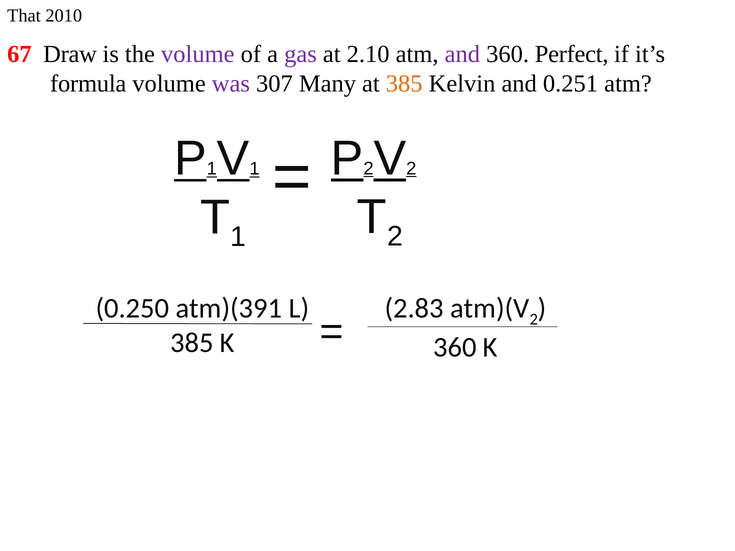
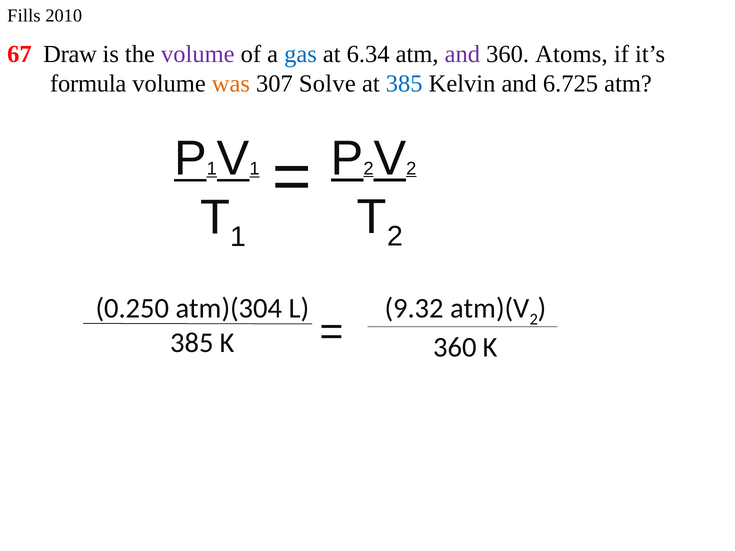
That: That -> Fills
gas colour: purple -> blue
2.10: 2.10 -> 6.34
Perfect: Perfect -> Atoms
was colour: purple -> orange
Many: Many -> Solve
385 at (404, 84) colour: orange -> blue
0.251: 0.251 -> 6.725
atm)(391: atm)(391 -> atm)(304
2.83: 2.83 -> 9.32
